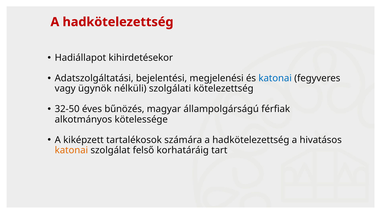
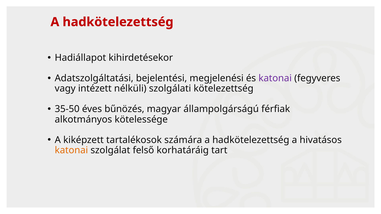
katonai at (275, 78) colour: blue -> purple
ügynök: ügynök -> intézett
32-50: 32-50 -> 35-50
